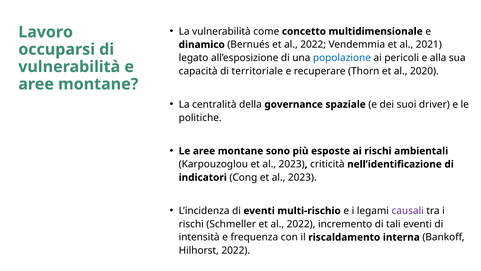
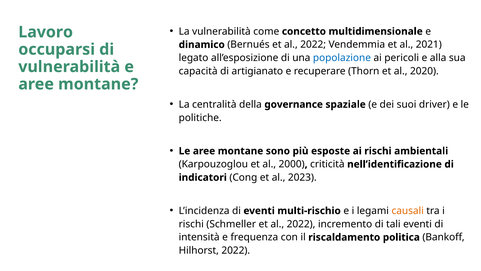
territoriale: territoriale -> artigianato
Karpouzoglou et al 2023: 2023 -> 2000
causali colour: purple -> orange
interna: interna -> politica
